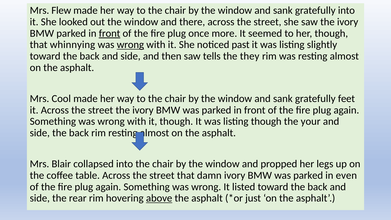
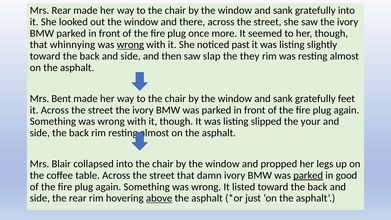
Mrs Flew: Flew -> Rear
front at (110, 33) underline: present -> none
tells: tells -> slap
Cool: Cool -> Bent
listing though: though -> slipped
parked at (308, 175) underline: none -> present
even: even -> good
